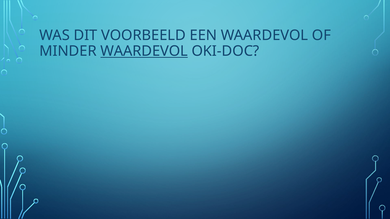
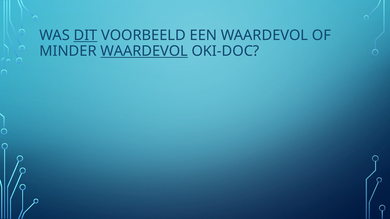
DIT underline: none -> present
